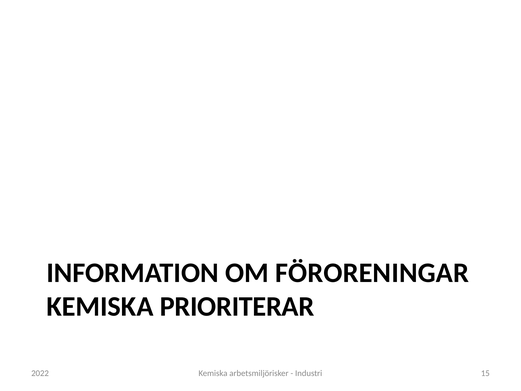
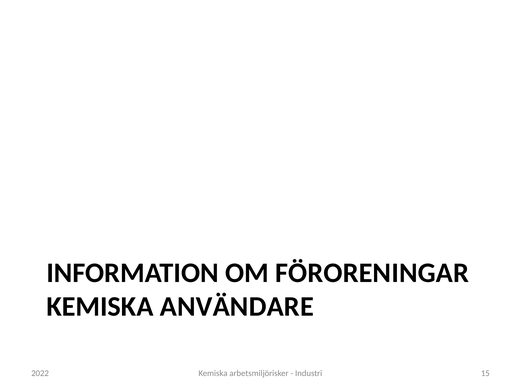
PRIORITERAR: PRIORITERAR -> ANVÄNDARE
